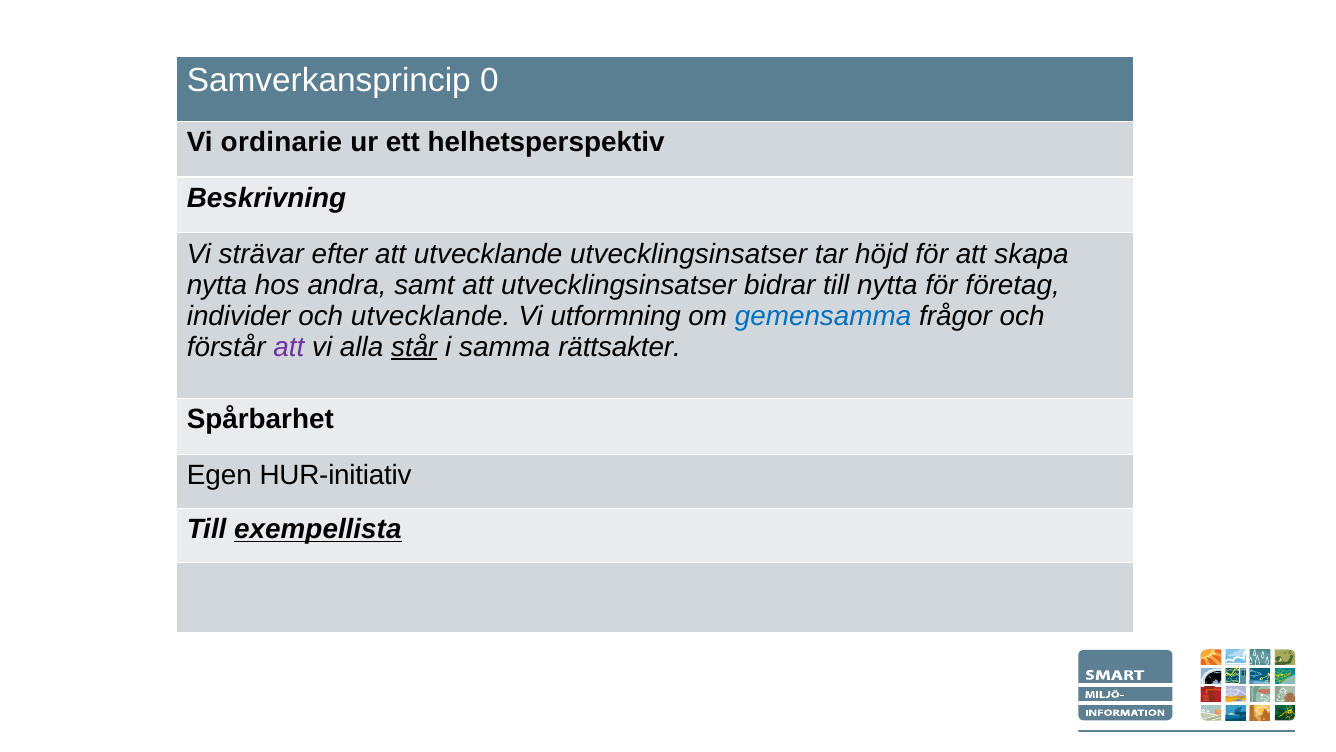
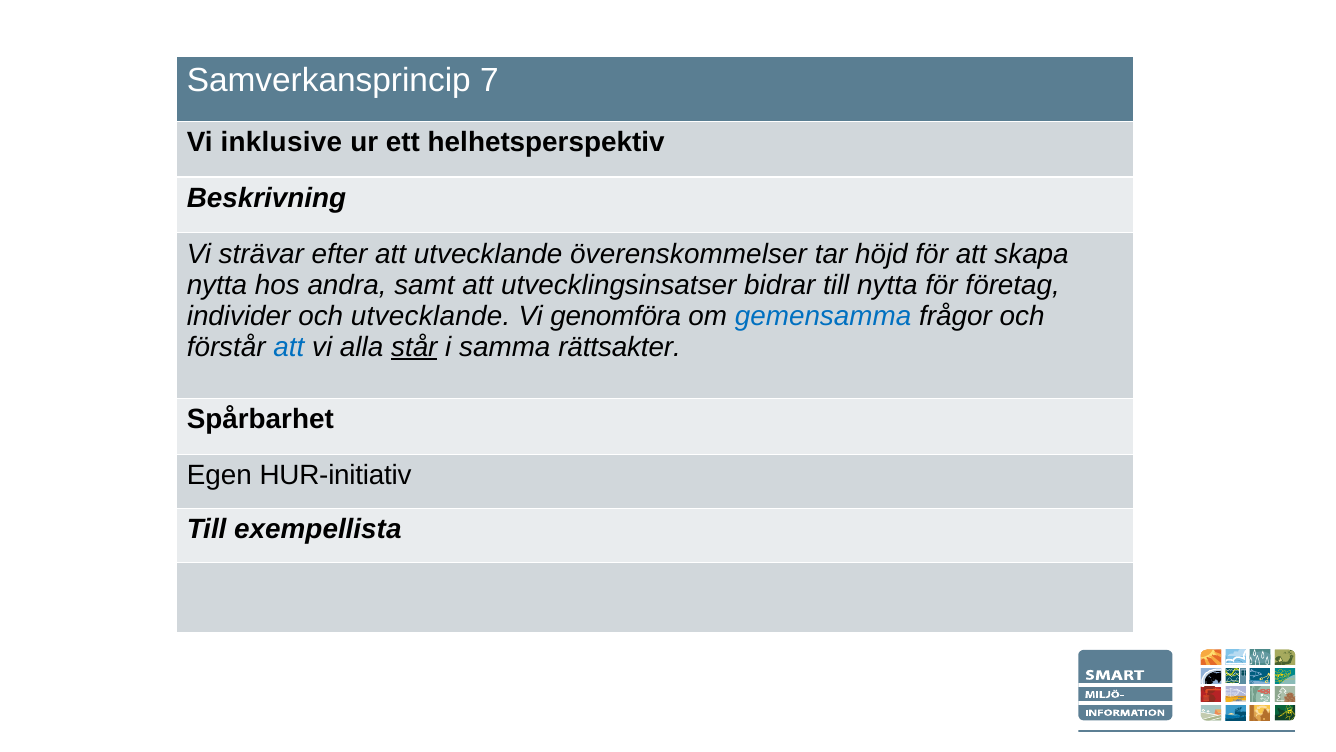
0: 0 -> 7
ordinarie: ordinarie -> inklusive
utvecklande utvecklingsinsatser: utvecklingsinsatser -> överenskommelser
utformning: utformning -> genomföra
att at (289, 347) colour: purple -> blue
exempellista underline: present -> none
